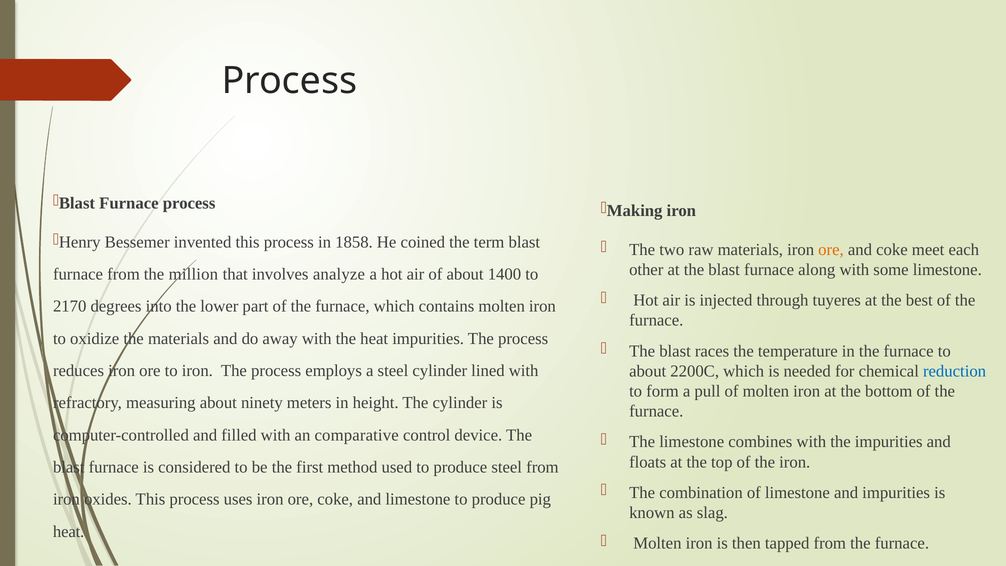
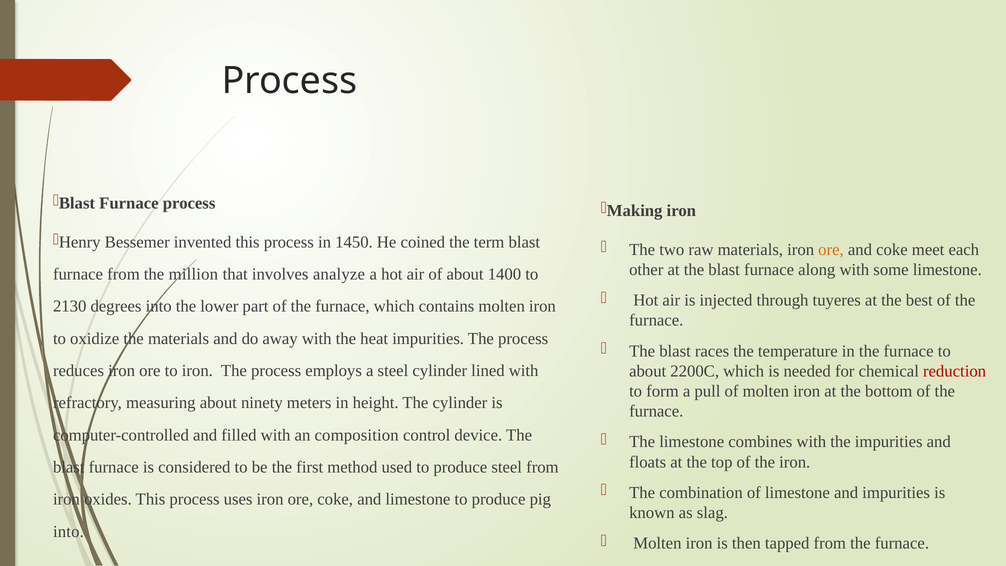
1858: 1858 -> 1450
2170: 2170 -> 2130
reduction colour: blue -> red
comparative: comparative -> composition
heat at (69, 531): heat -> into
